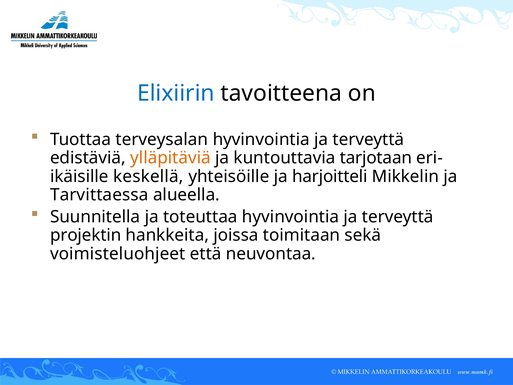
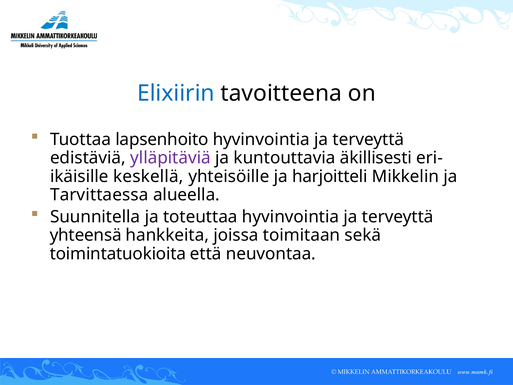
terveysalan: terveysalan -> lapsenhoito
ylläpitäviä colour: orange -> purple
tarjotaan: tarjotaan -> äkillisesti
projektin: projektin -> yhteensä
voimisteluohjeet: voimisteluohjeet -> toimintatuokioita
